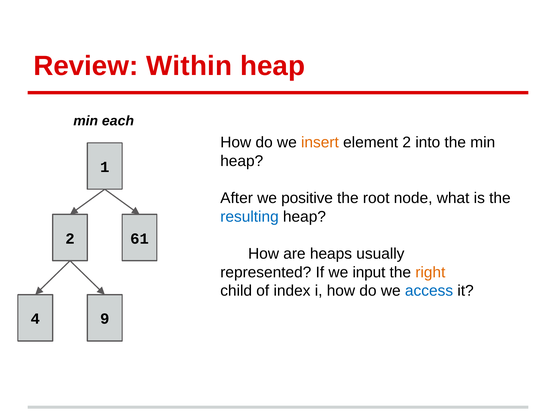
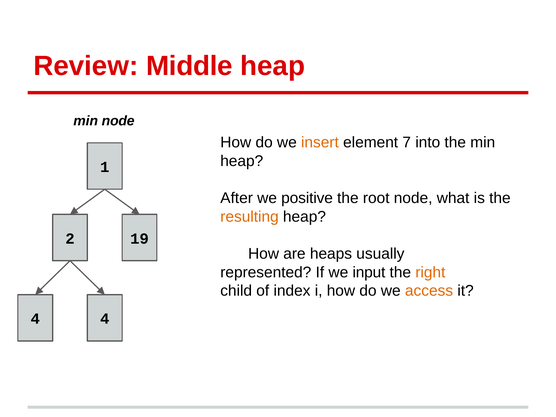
Within: Within -> Middle
min each: each -> node
element 2: 2 -> 7
resulting colour: blue -> orange
61: 61 -> 19
access colour: blue -> orange
4 9: 9 -> 4
